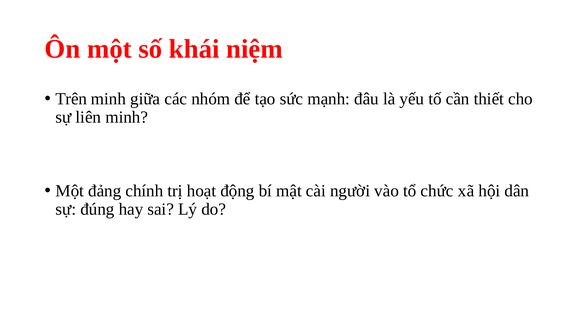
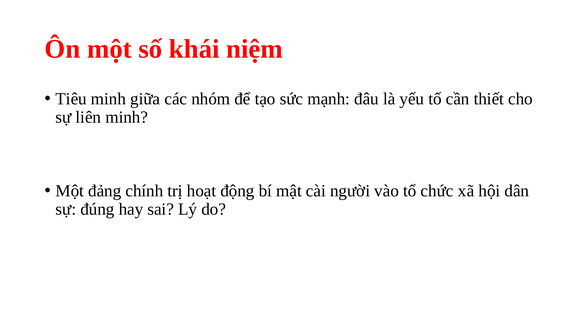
Trên: Trên -> Tiêu
